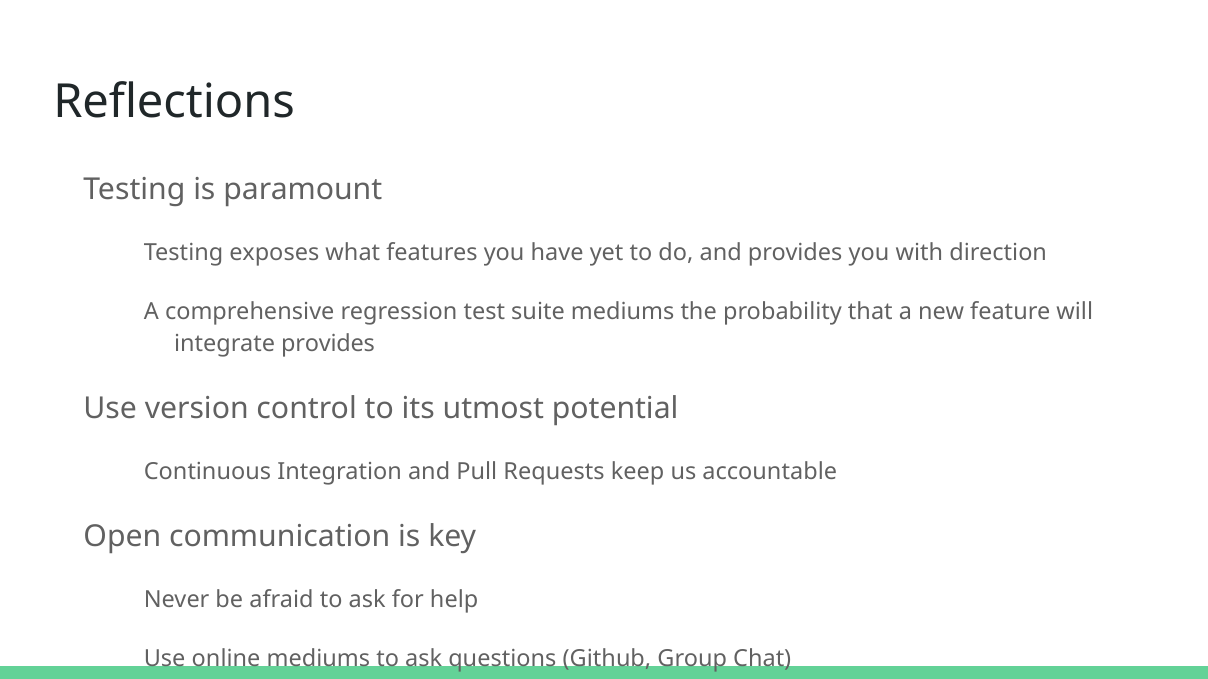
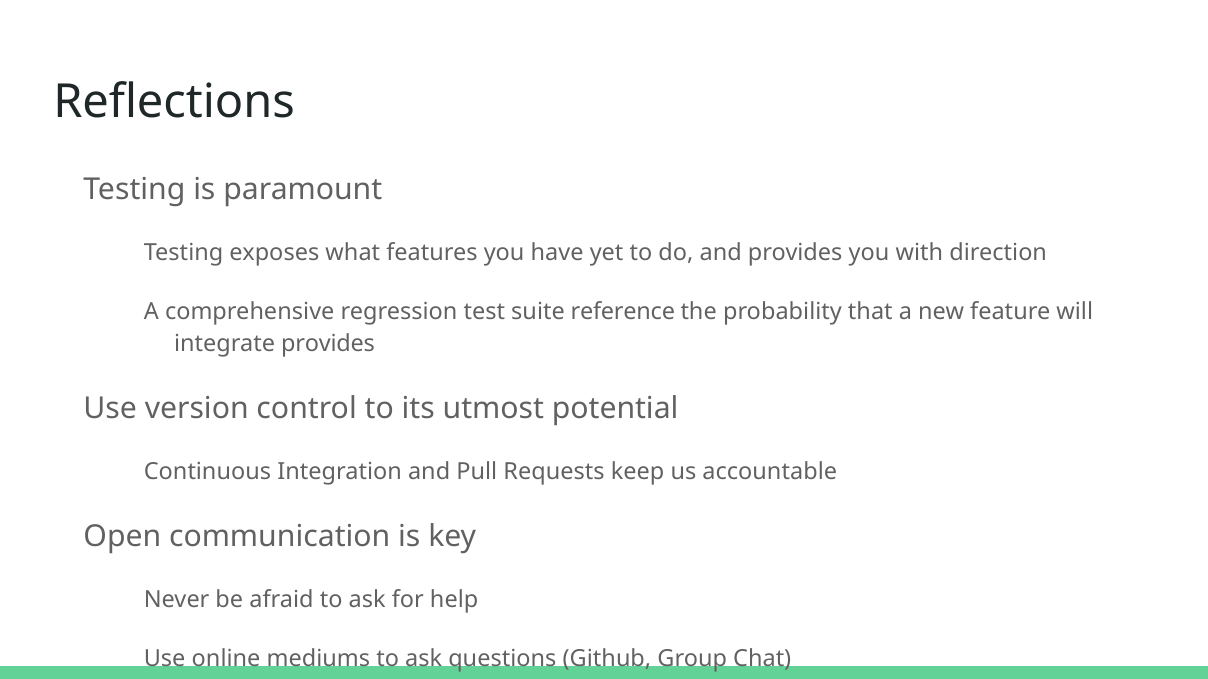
suite mediums: mediums -> reference
